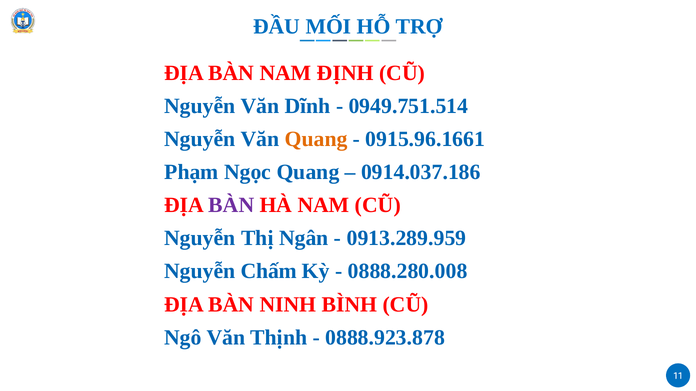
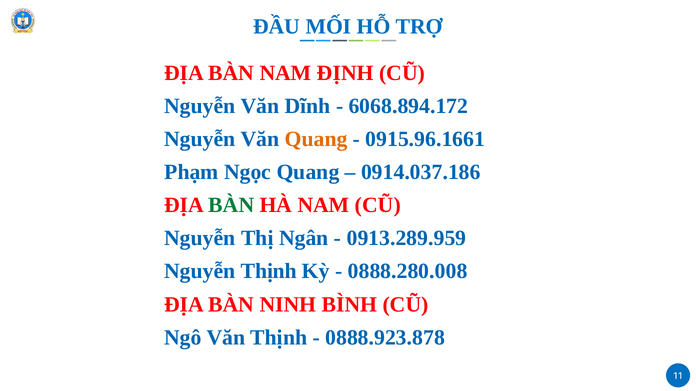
0949.751.514: 0949.751.514 -> 6068.894.172
BÀN at (231, 206) colour: purple -> green
Nguyễn Chấm: Chấm -> Thịnh
